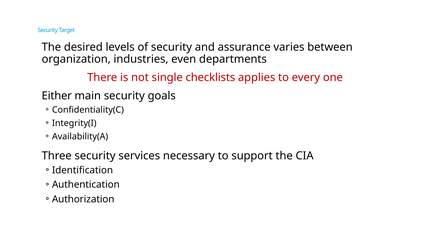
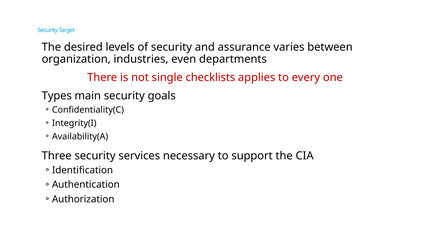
Either: Either -> Types
